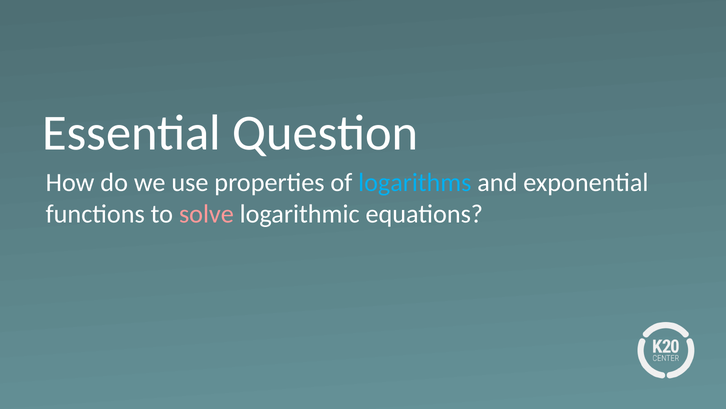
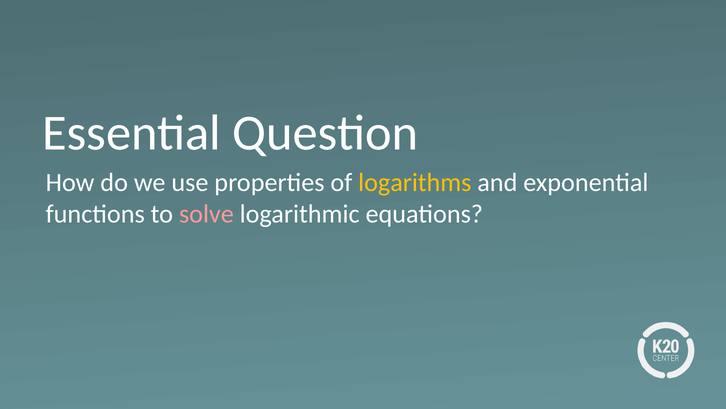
logarithms colour: light blue -> yellow
